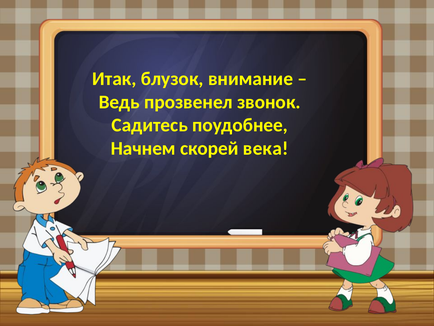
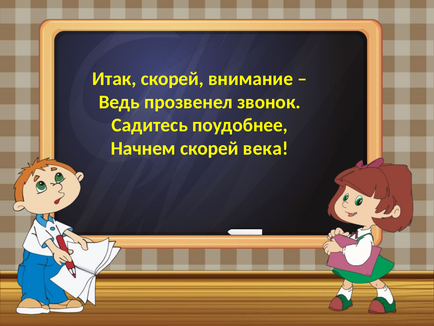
Итак блузок: блузок -> скорей
